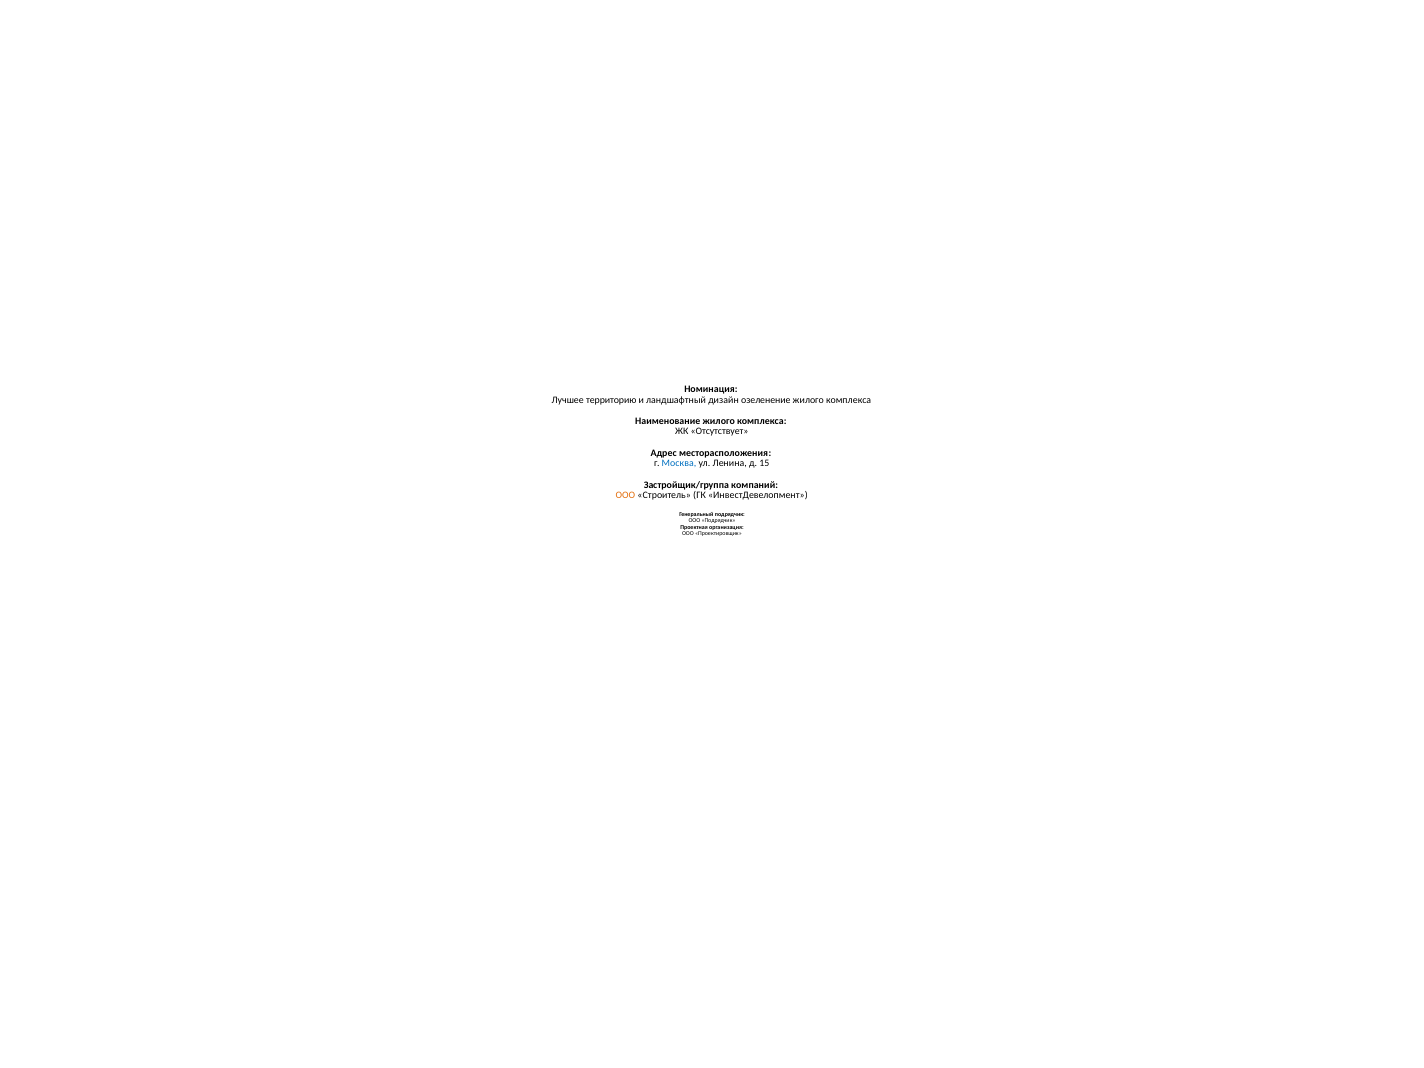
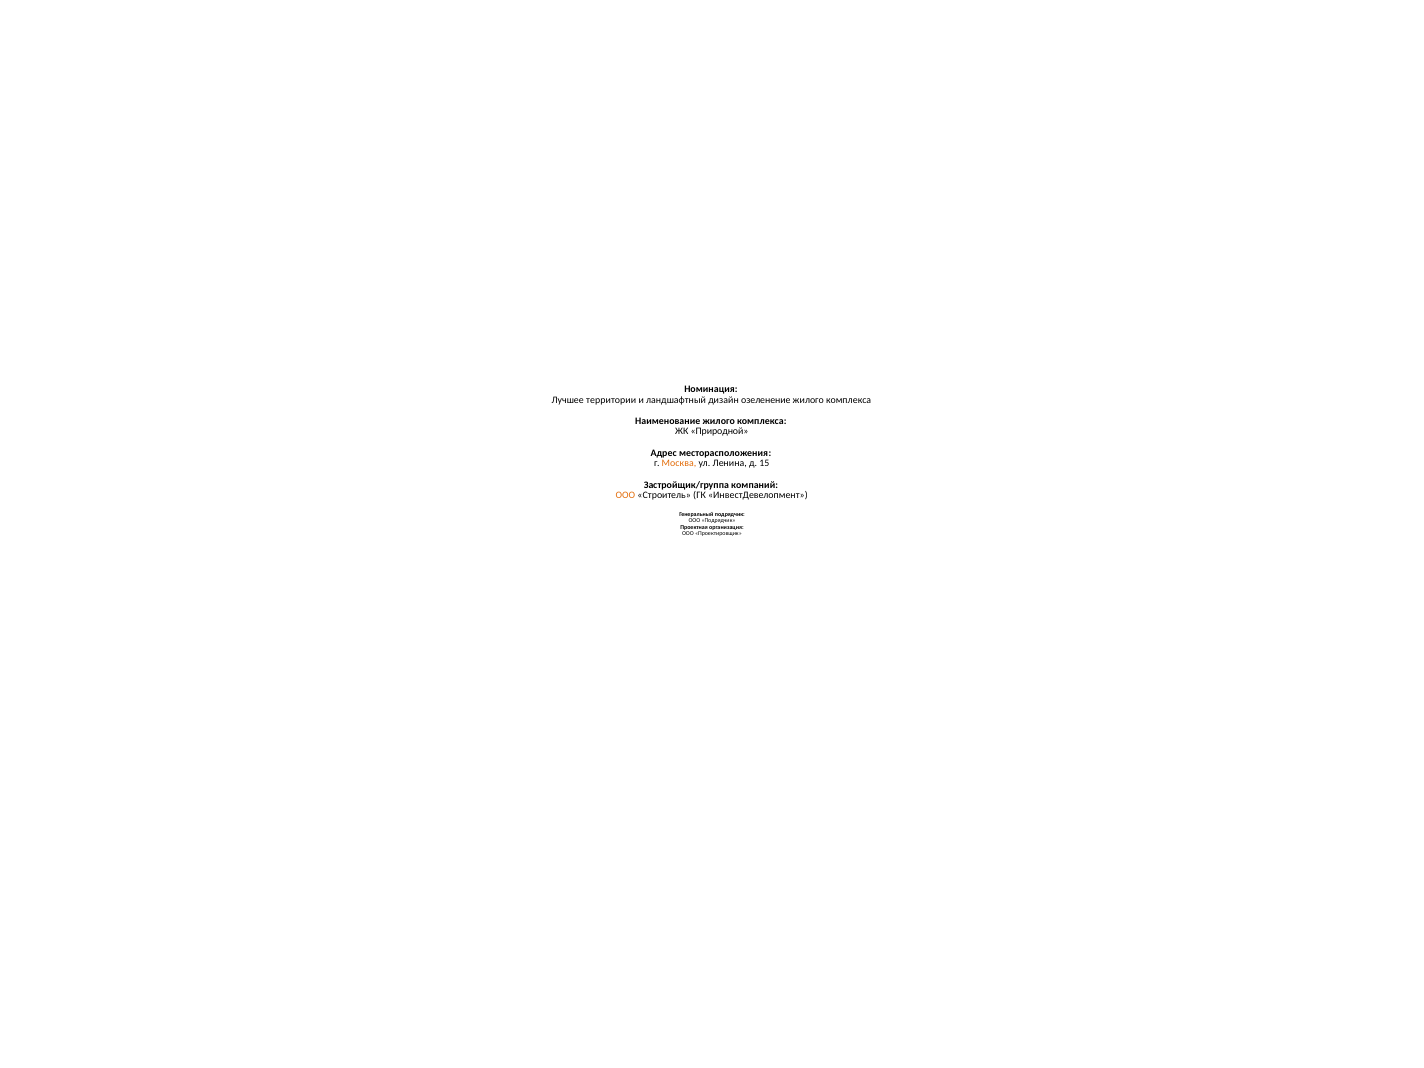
территорию: территорию -> территории
Отсутствует: Отсутствует -> Природной
Москва colour: blue -> orange
